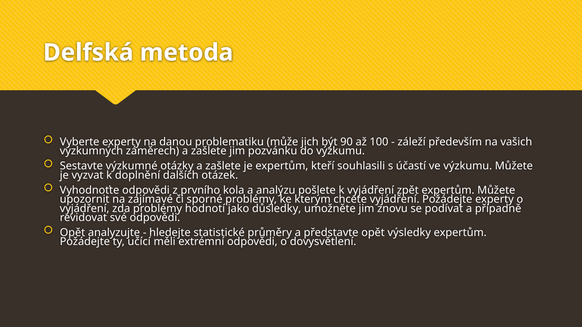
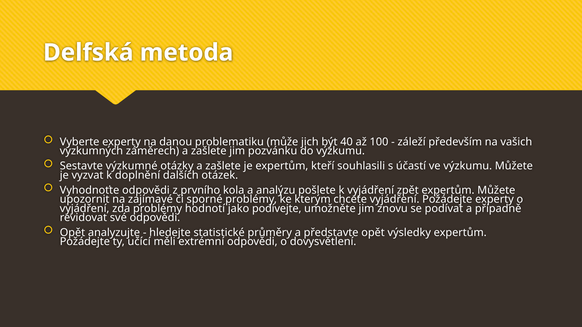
90: 90 -> 40
důsledky: důsledky -> podívejte
